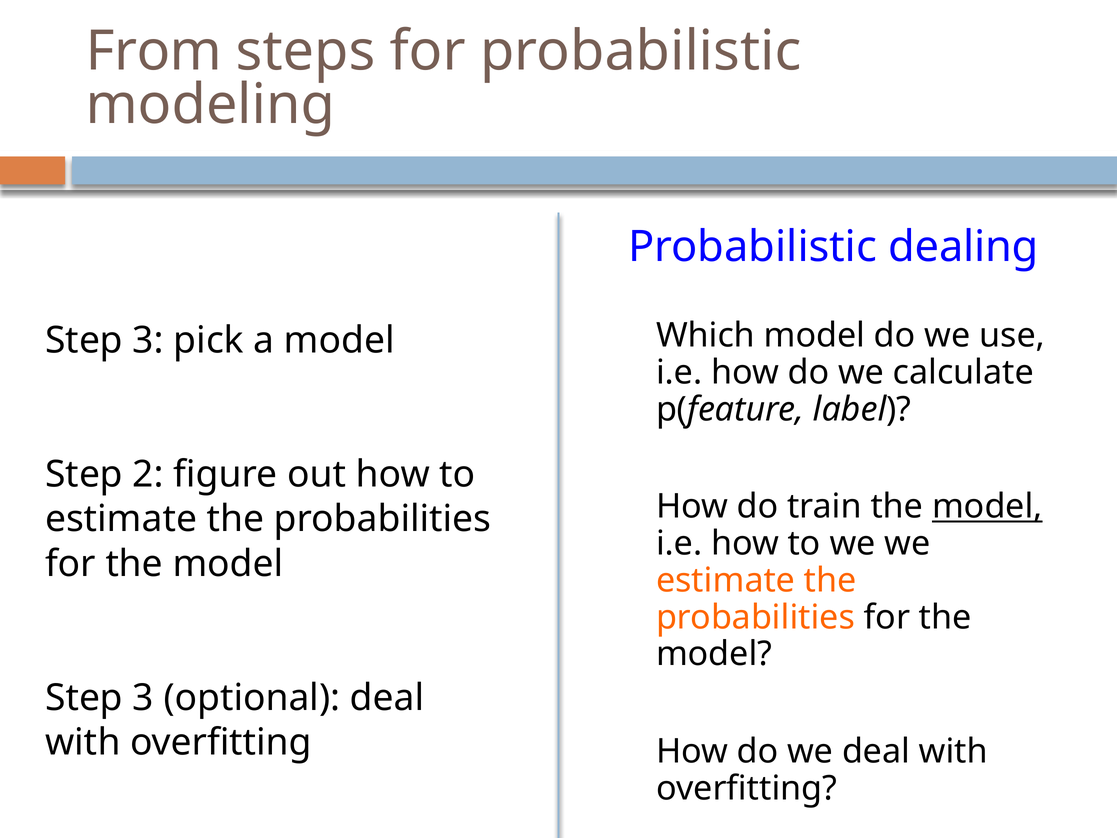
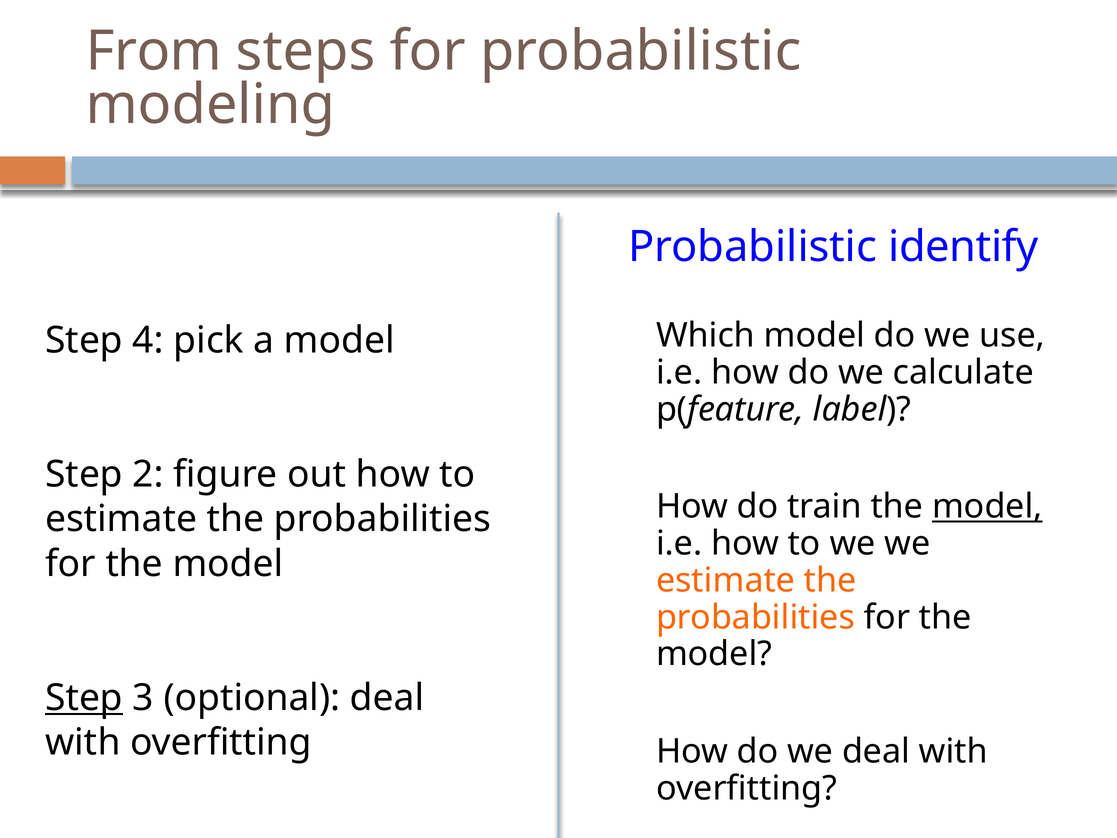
dealing: dealing -> identify
3 at (148, 340): 3 -> 4
Step at (84, 698) underline: none -> present
